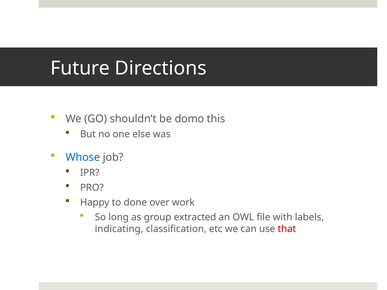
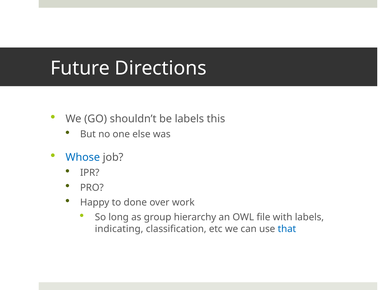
be domo: domo -> labels
extracted: extracted -> hierarchy
that colour: red -> blue
